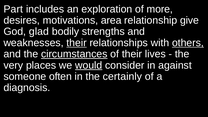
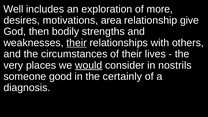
Part: Part -> Well
glad: glad -> then
others underline: present -> none
circumstances underline: present -> none
against: against -> nostrils
often: often -> good
